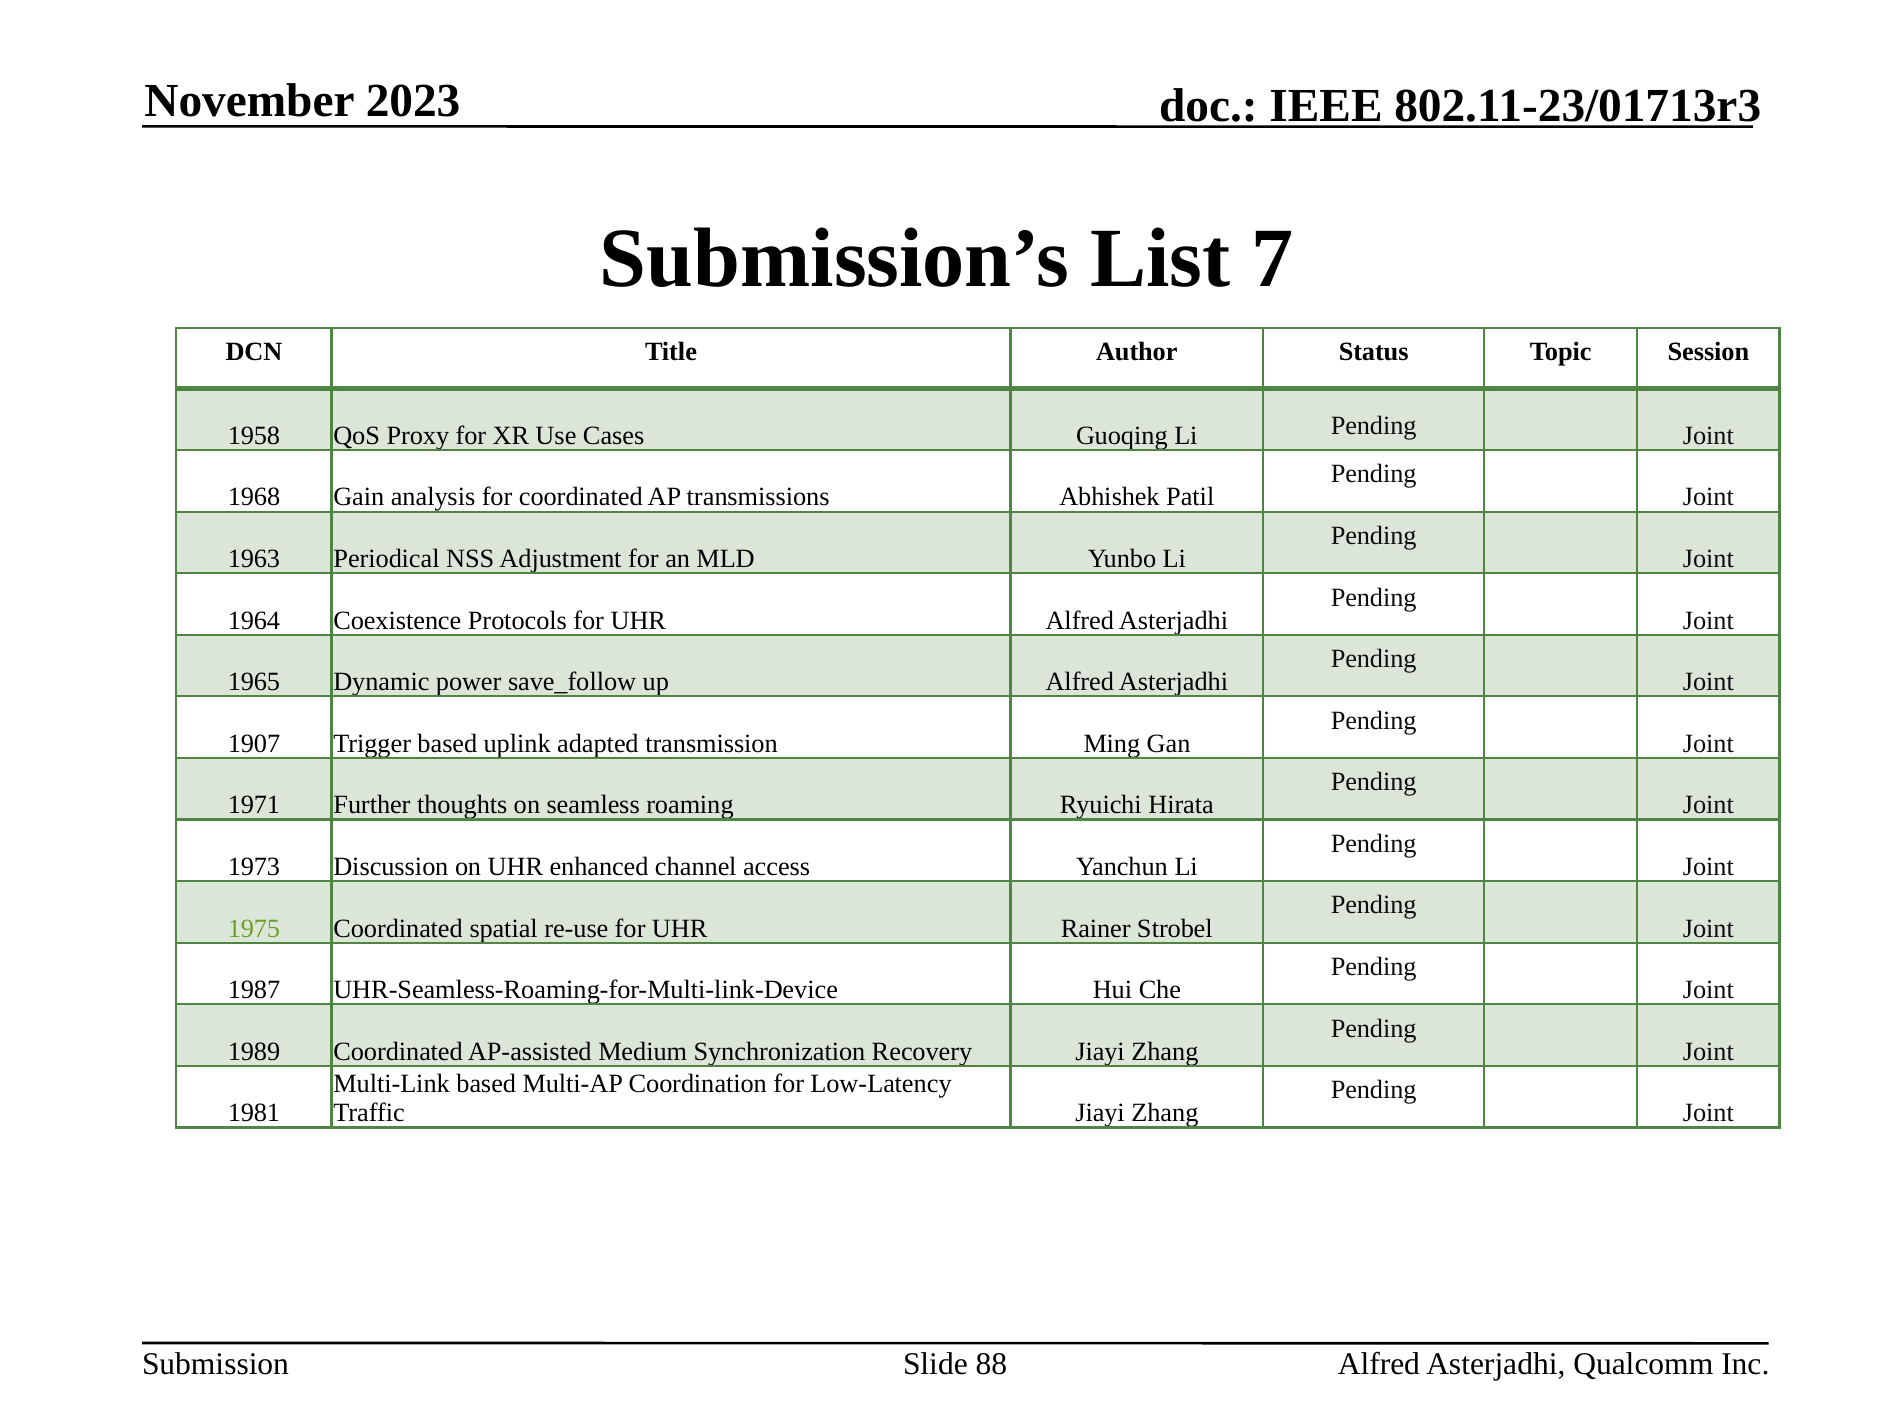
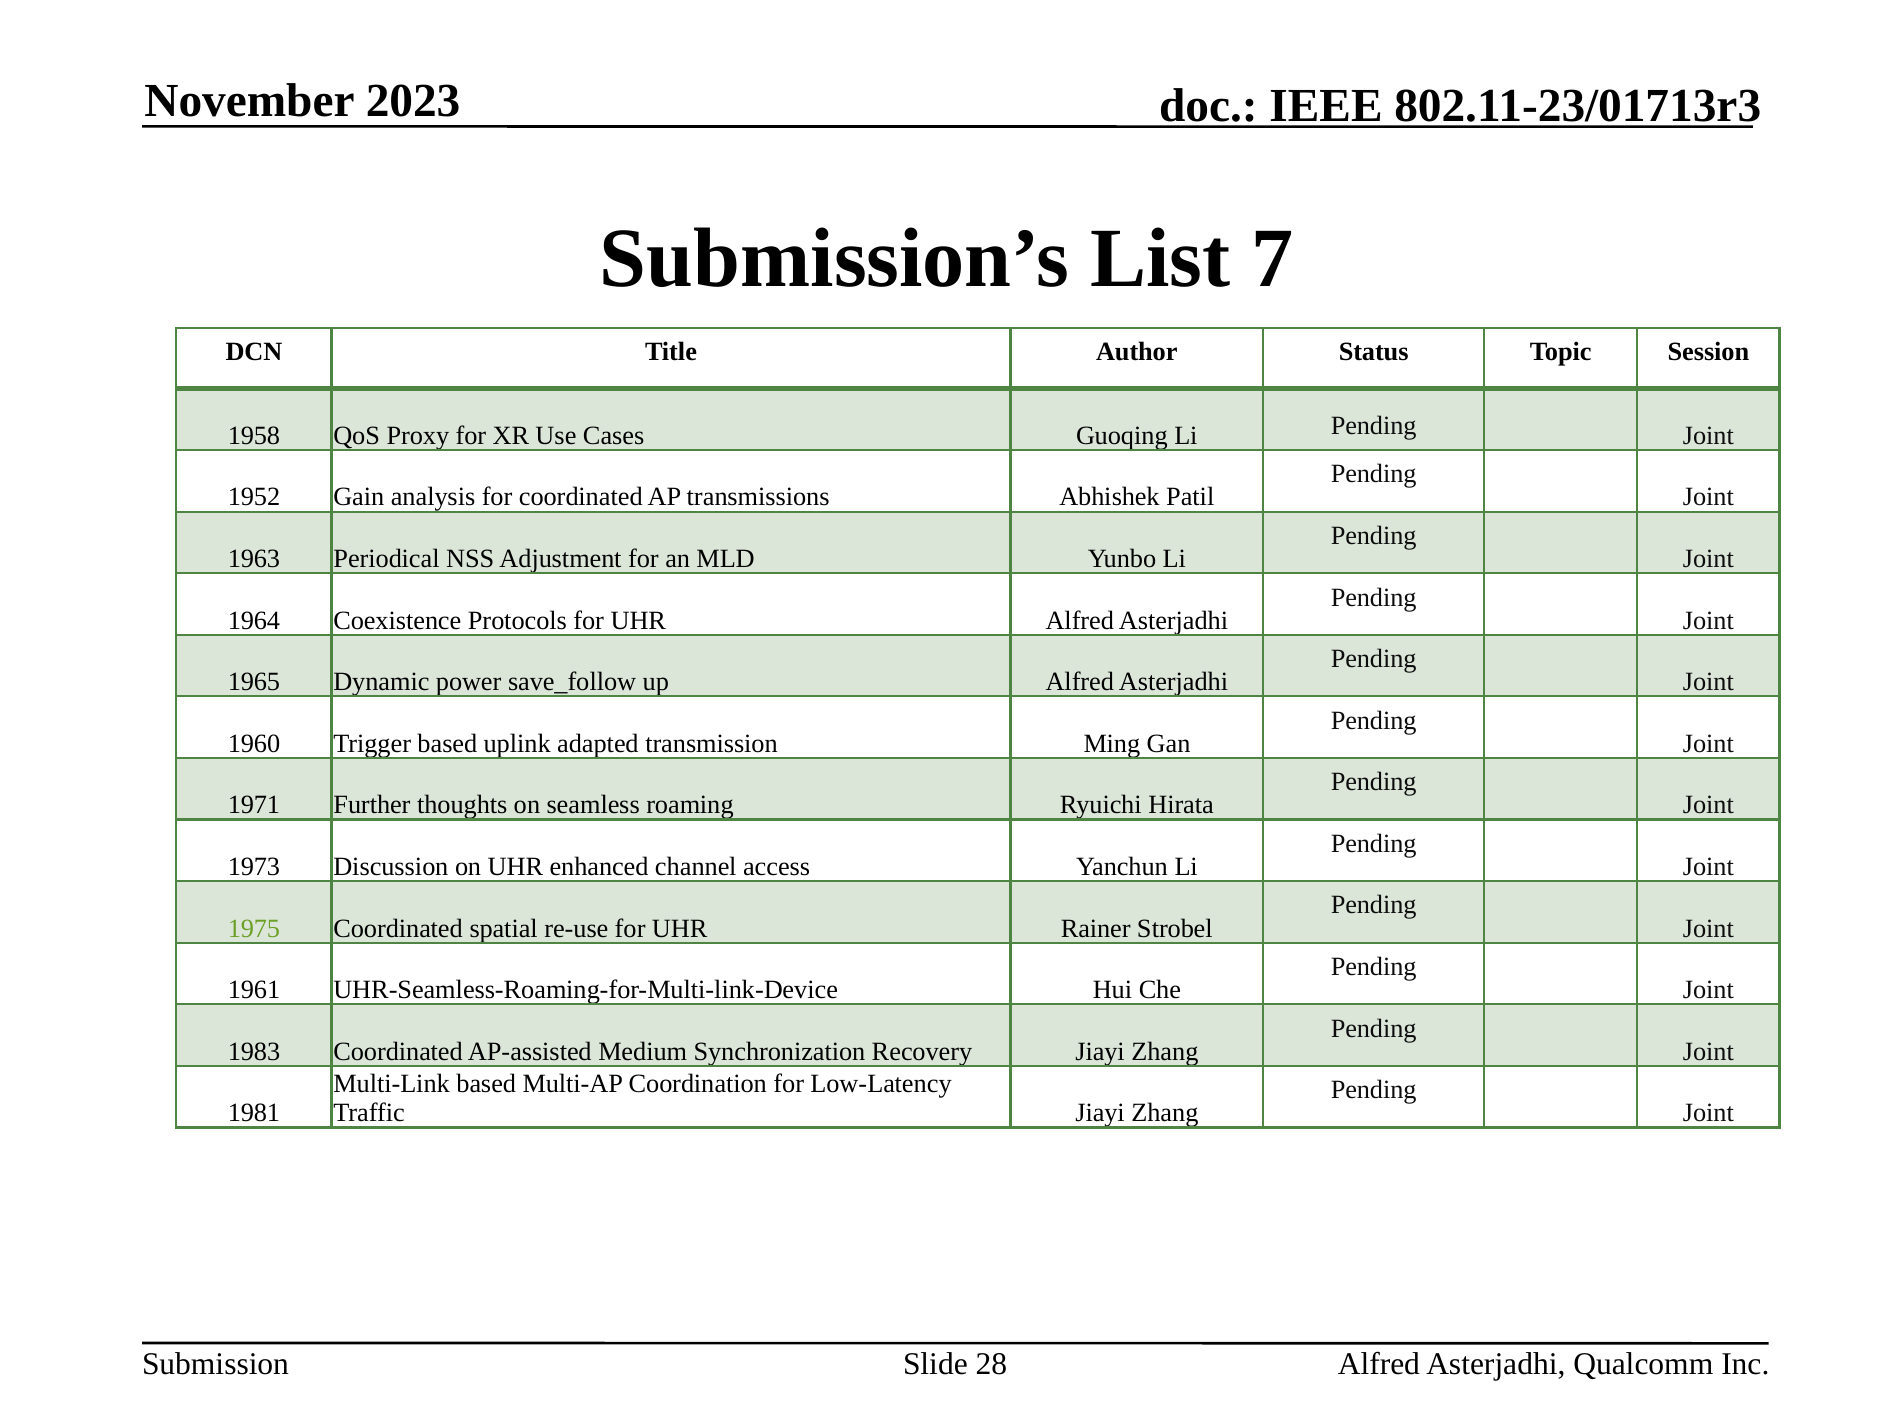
1968: 1968 -> 1952
1907: 1907 -> 1960
1987: 1987 -> 1961
1989: 1989 -> 1983
88: 88 -> 28
